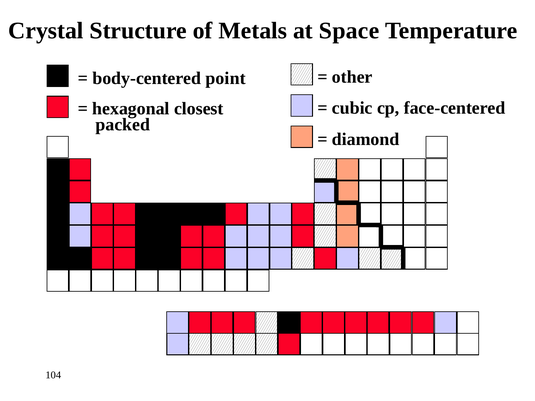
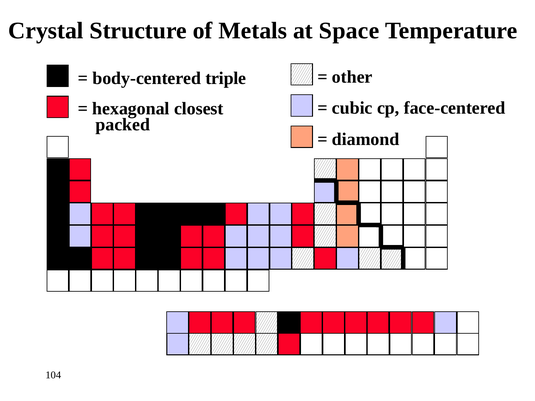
point: point -> triple
